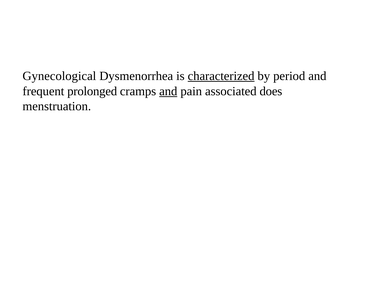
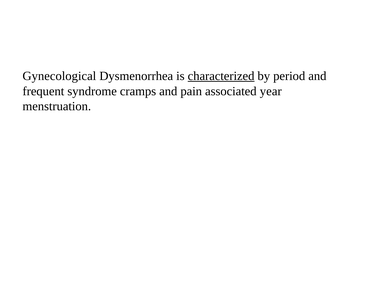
prolonged: prolonged -> syndrome
and at (168, 91) underline: present -> none
does: does -> year
